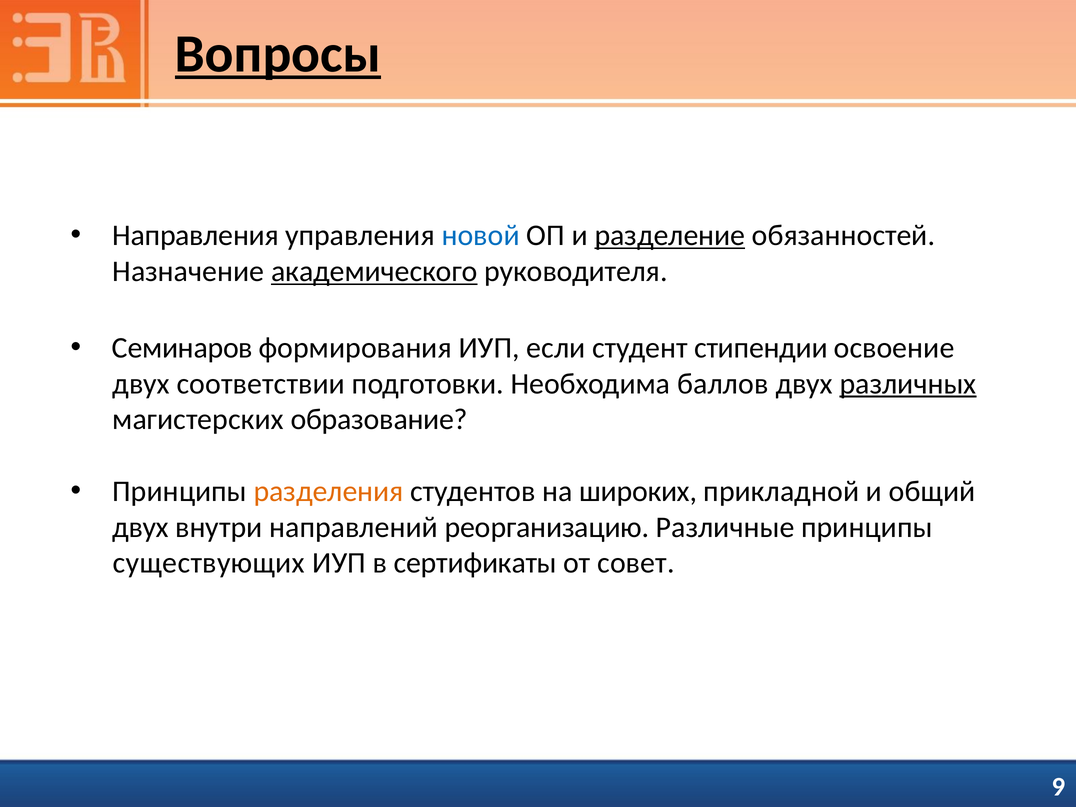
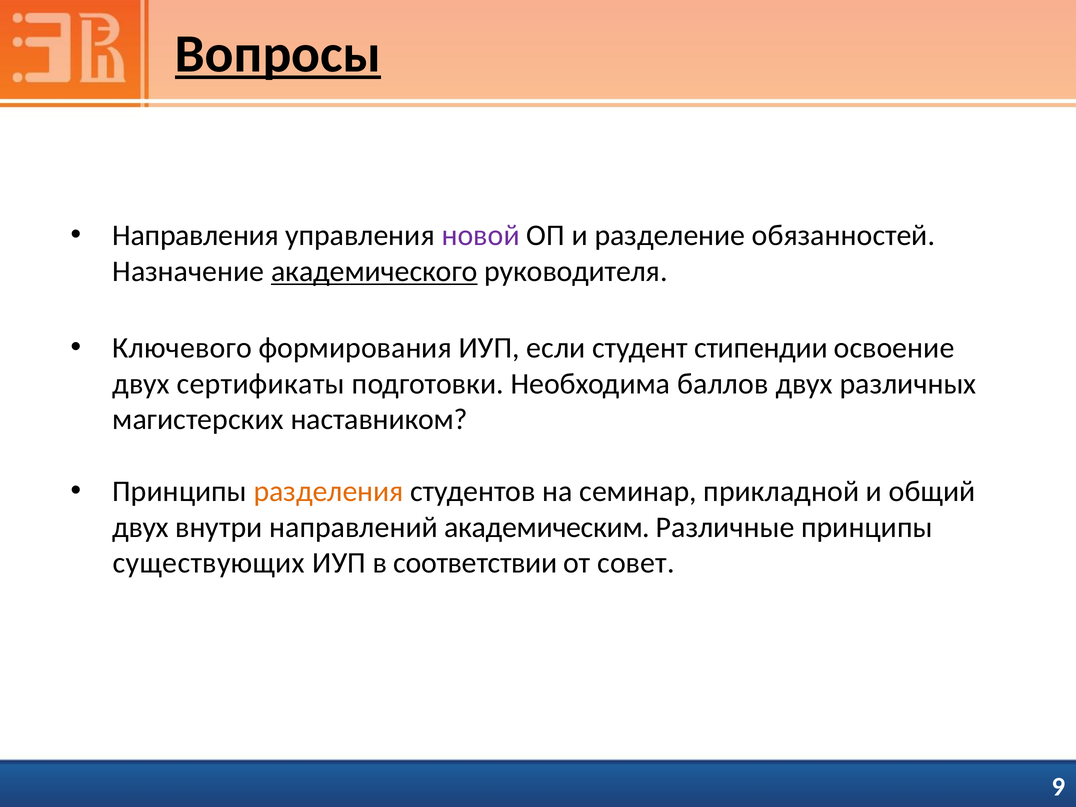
новой colour: blue -> purple
разделение underline: present -> none
Семинаров: Семинаров -> Ключевого
соответствии: соответствии -> сертификаты
различных underline: present -> none
образование: образование -> наставником
широких: широких -> семинар
реорганизацию: реорганизацию -> академическим
сертификаты: сертификаты -> соответствии
